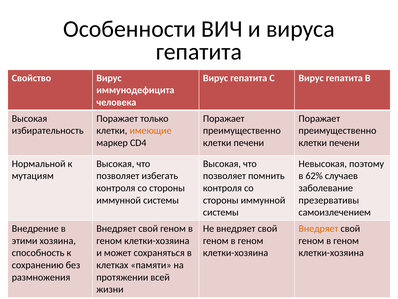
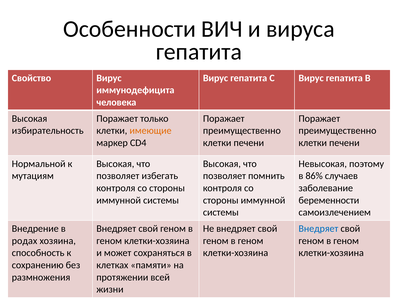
62%: 62% -> 86%
презервативы: презервативы -> беременности
Внедряет at (318, 228) colour: orange -> blue
этими: этими -> родах
